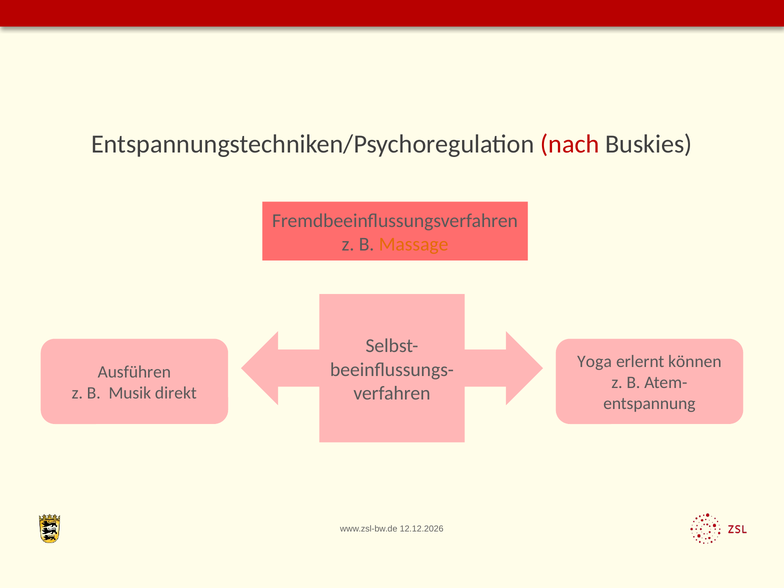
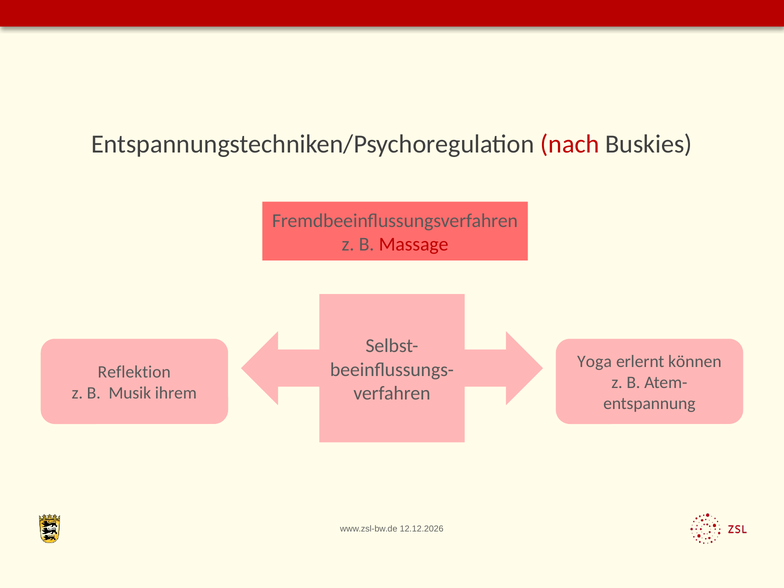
Massage colour: orange -> red
Ausführen: Ausführen -> Reflektion
direkt: direkt -> ihrem
